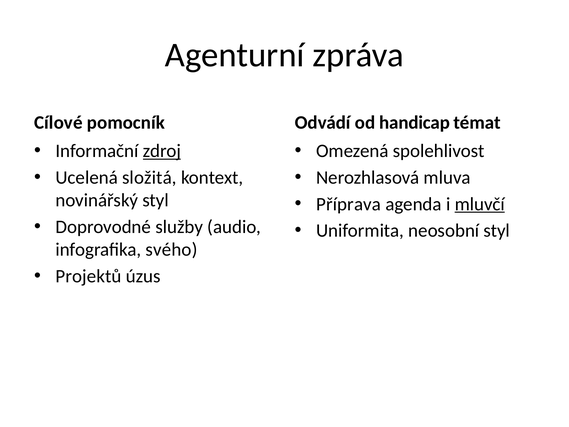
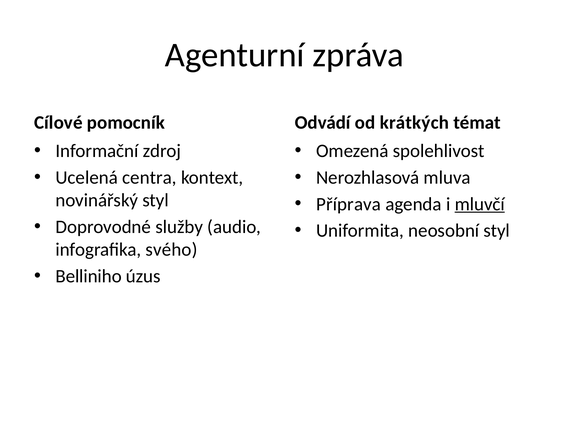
handicap: handicap -> krátkých
zdroj underline: present -> none
složitá: složitá -> centra
Projektů: Projektů -> Belliniho
